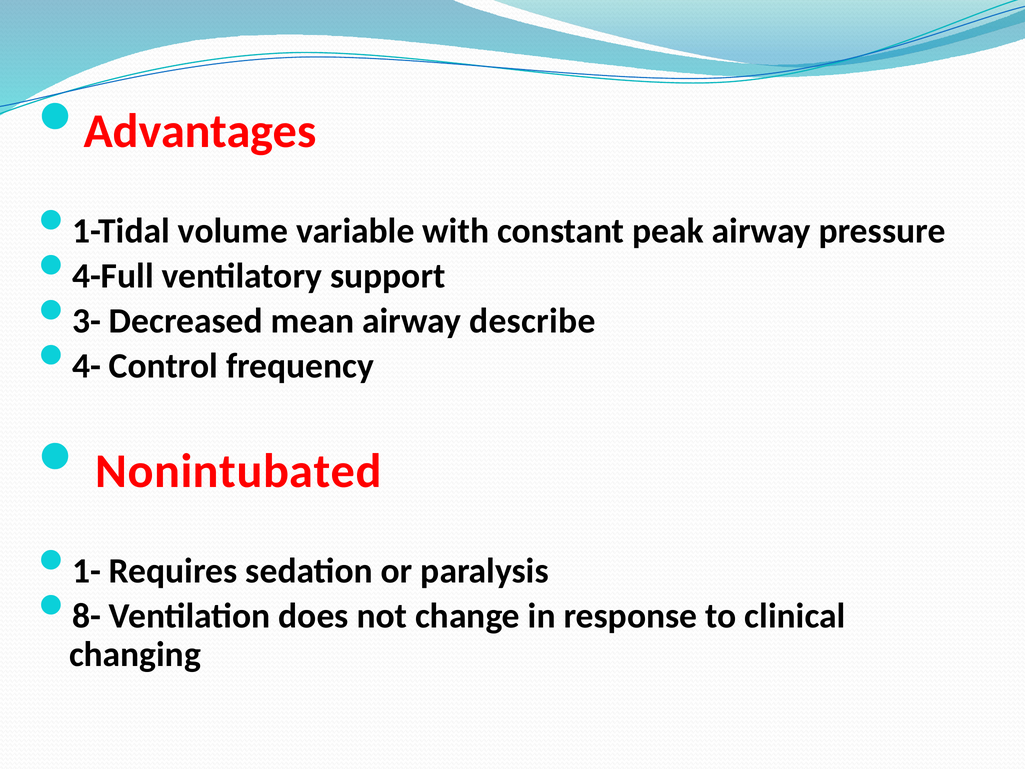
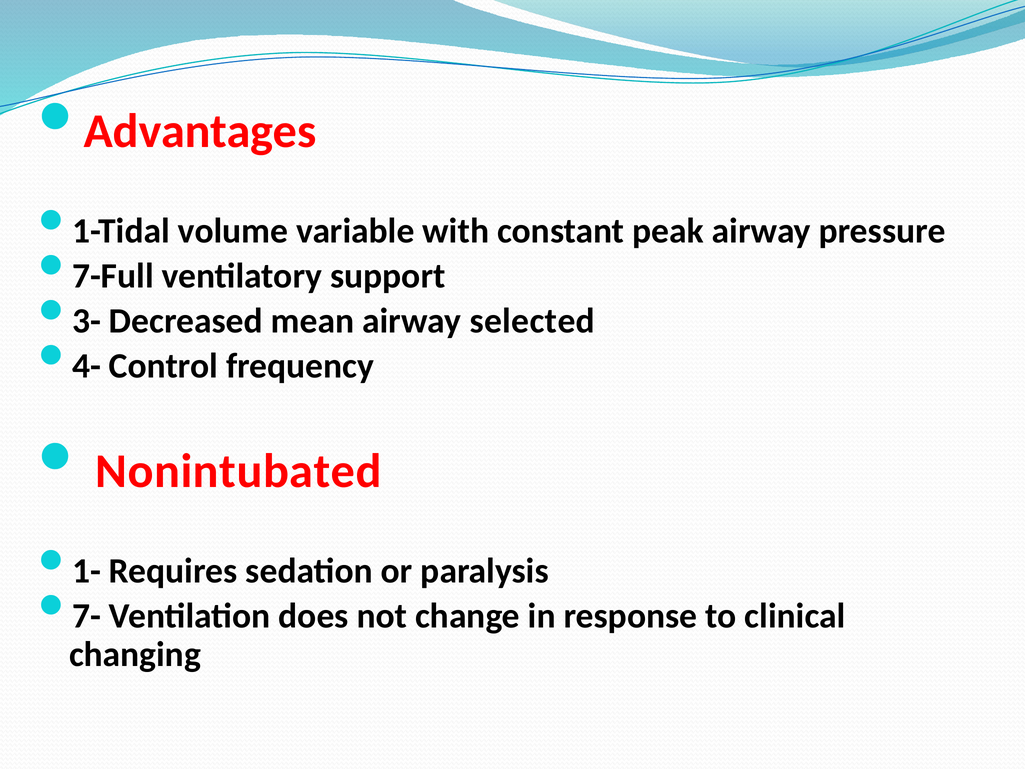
4-Full: 4-Full -> 7-Full
describe: describe -> selected
8-: 8- -> 7-
